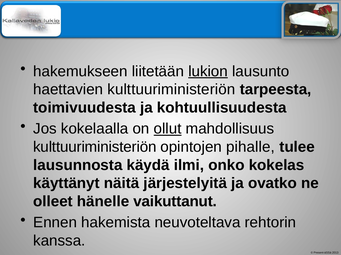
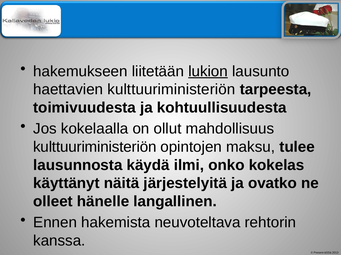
ollut underline: present -> none
pihalle: pihalle -> maksu
vaikuttanut: vaikuttanut -> langallinen
